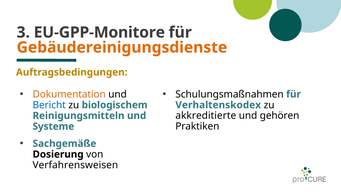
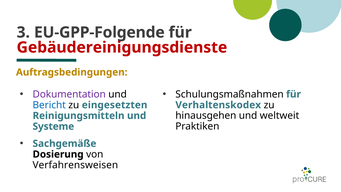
EU-GPP-Monitore: EU-GPP-Monitore -> EU-GPP-Folgende
Gebäudereinigungsdienste colour: orange -> red
Dokumentation colour: orange -> purple
biologischem: biologischem -> eingesetzten
akkreditierte: akkreditierte -> hinausgehen
gehören: gehören -> weltweit
